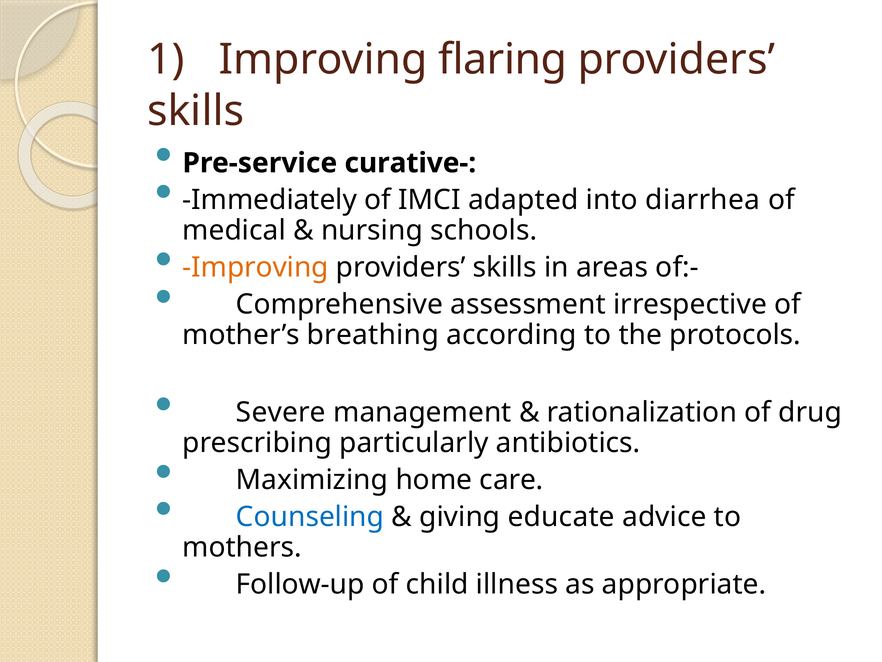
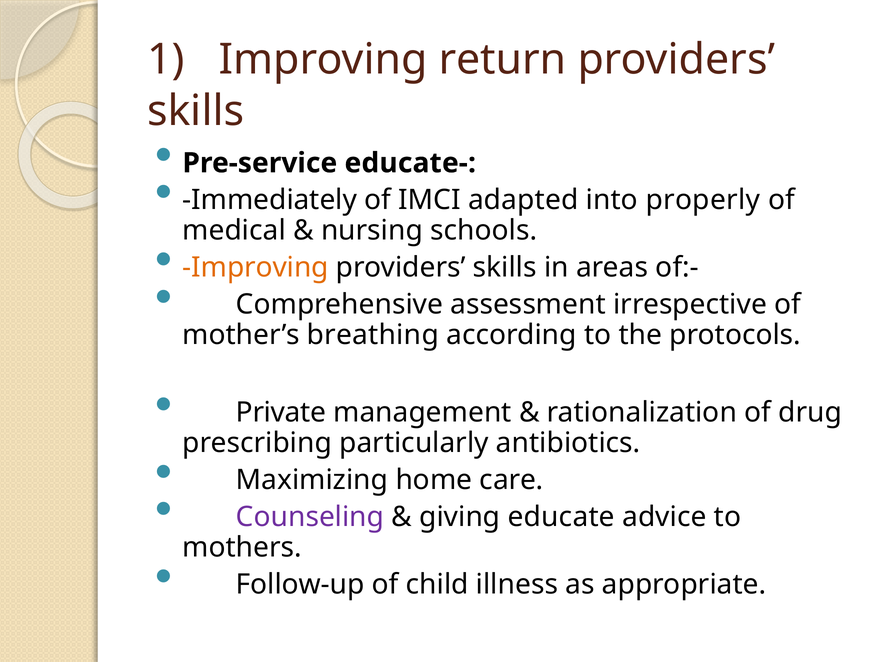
flaring: flaring -> return
curative-: curative- -> educate-
diarrhea: diarrhea -> properly
Severe: Severe -> Private
Counseling colour: blue -> purple
